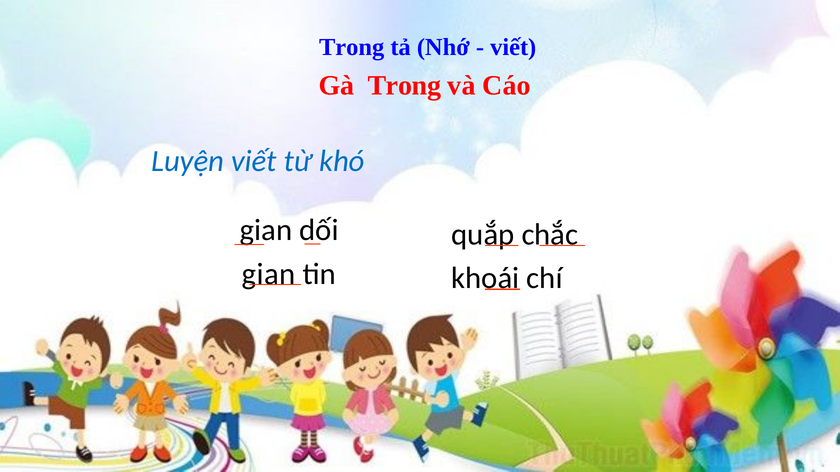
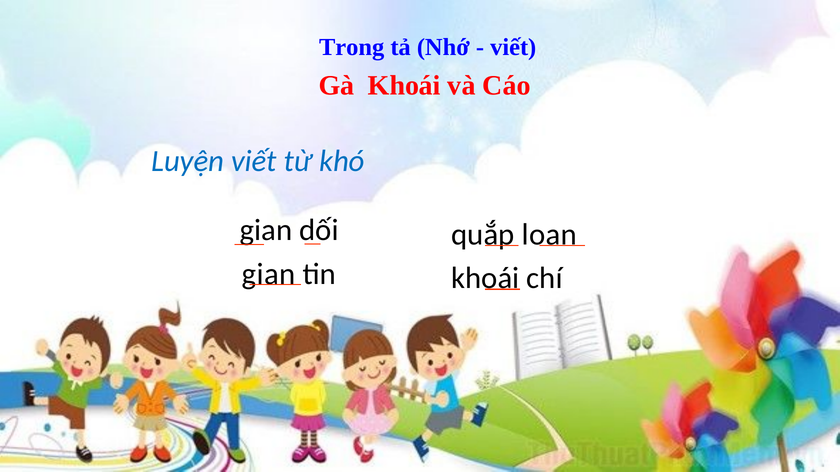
Gà Trong: Trong -> Khoái
chắc: chắc -> loan
